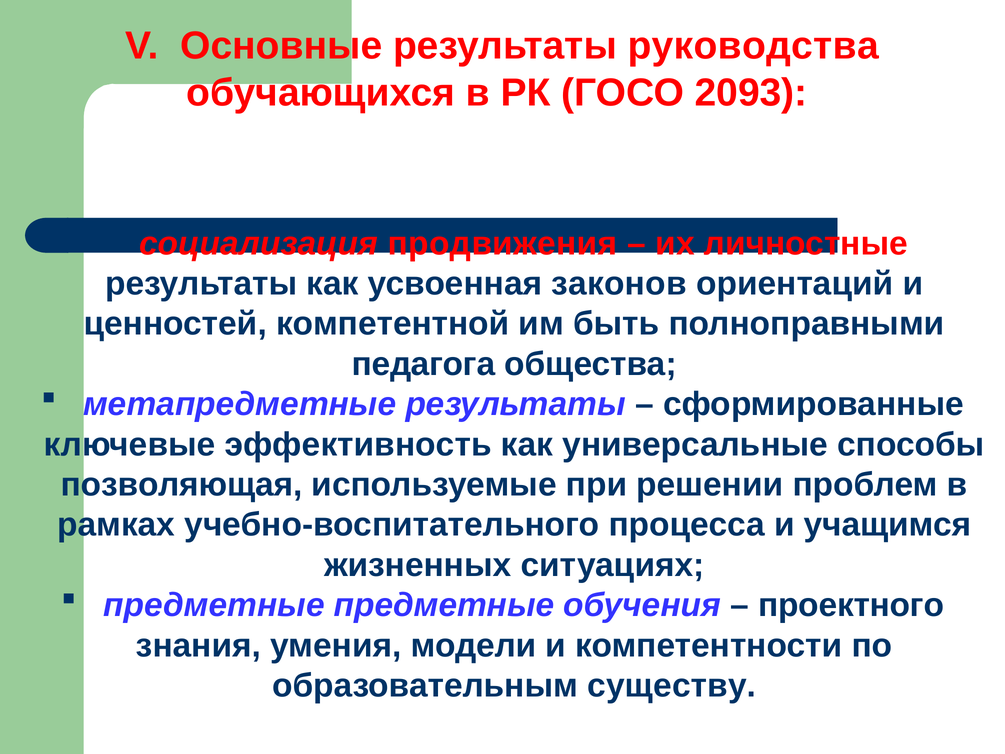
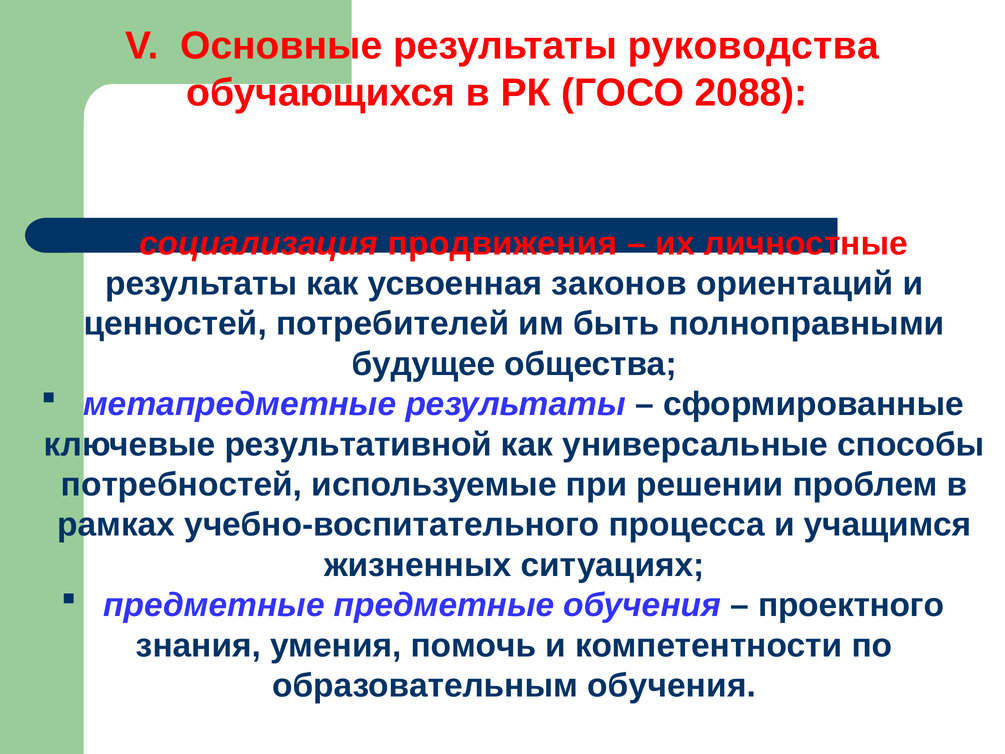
2093: 2093 -> 2088
компетентной: компетентной -> потребителей
педагога: педагога -> будущее
эффективность: эффективность -> результативной
позволяющая: позволяющая -> потребностей
модели: модели -> помочь
образовательным существу: существу -> обучения
